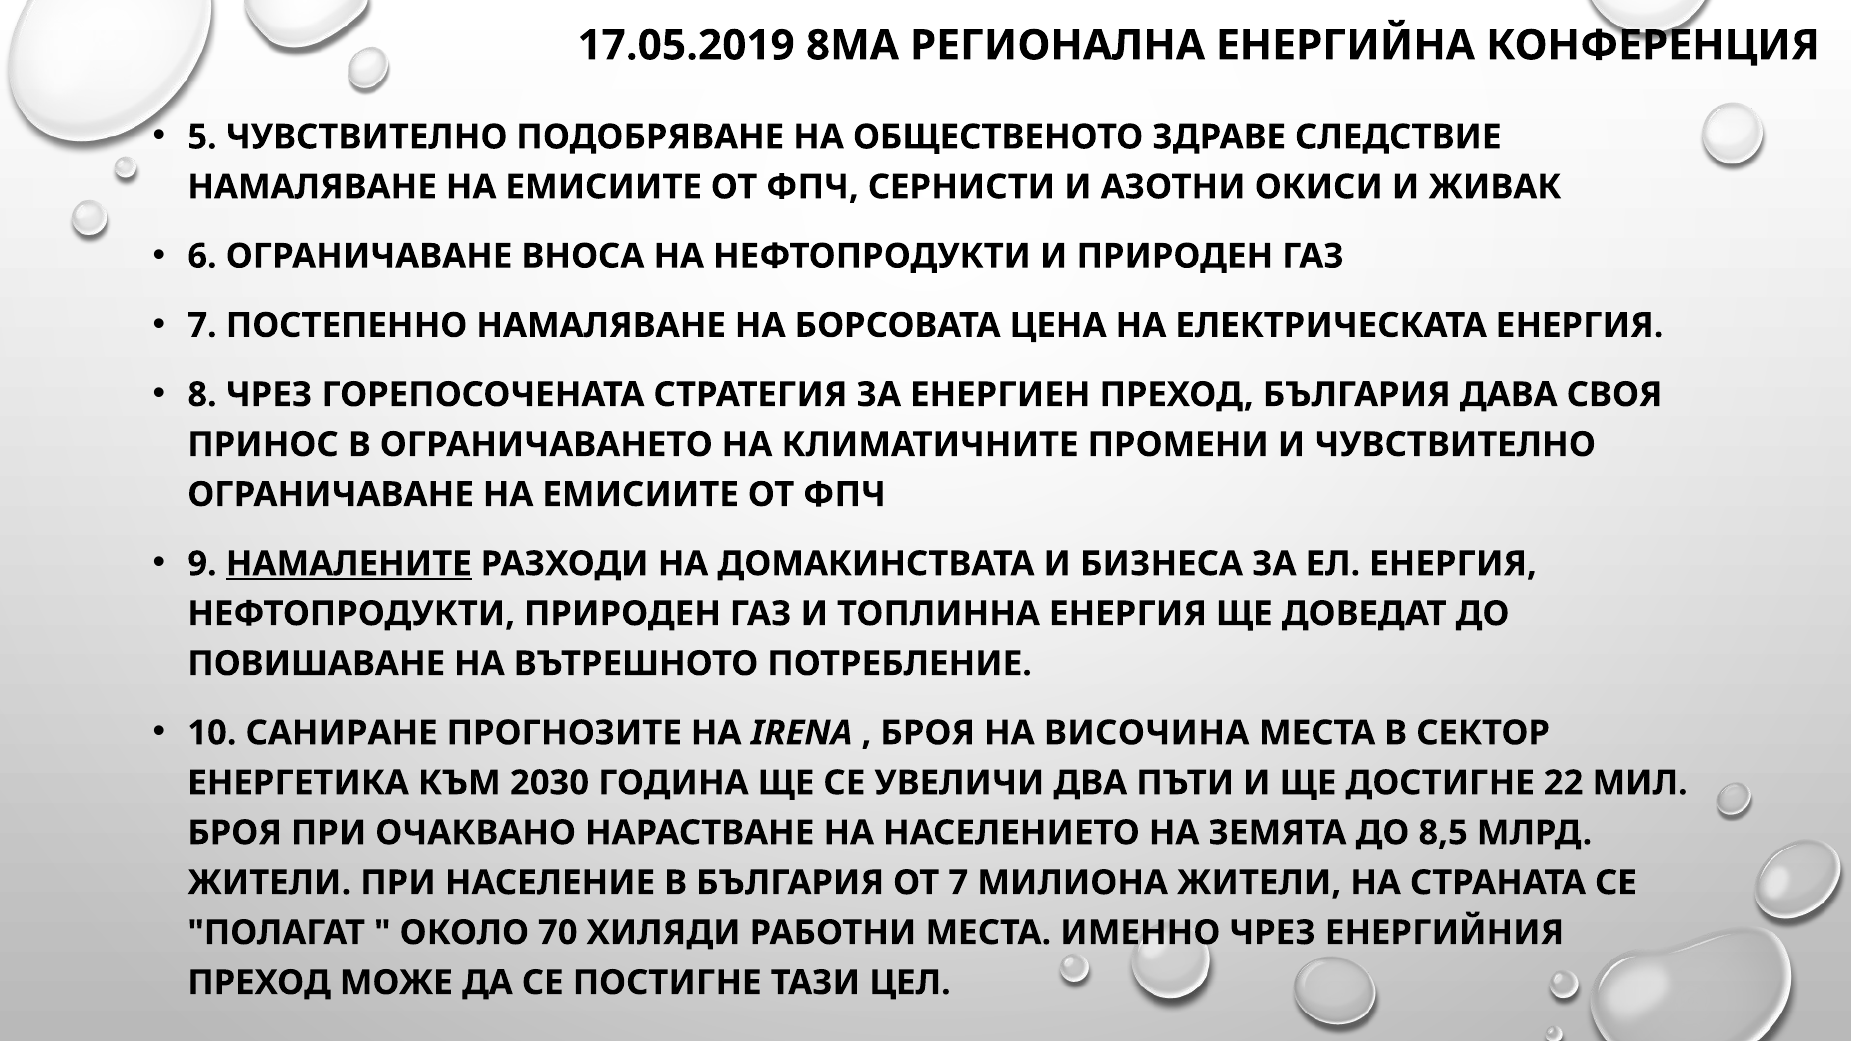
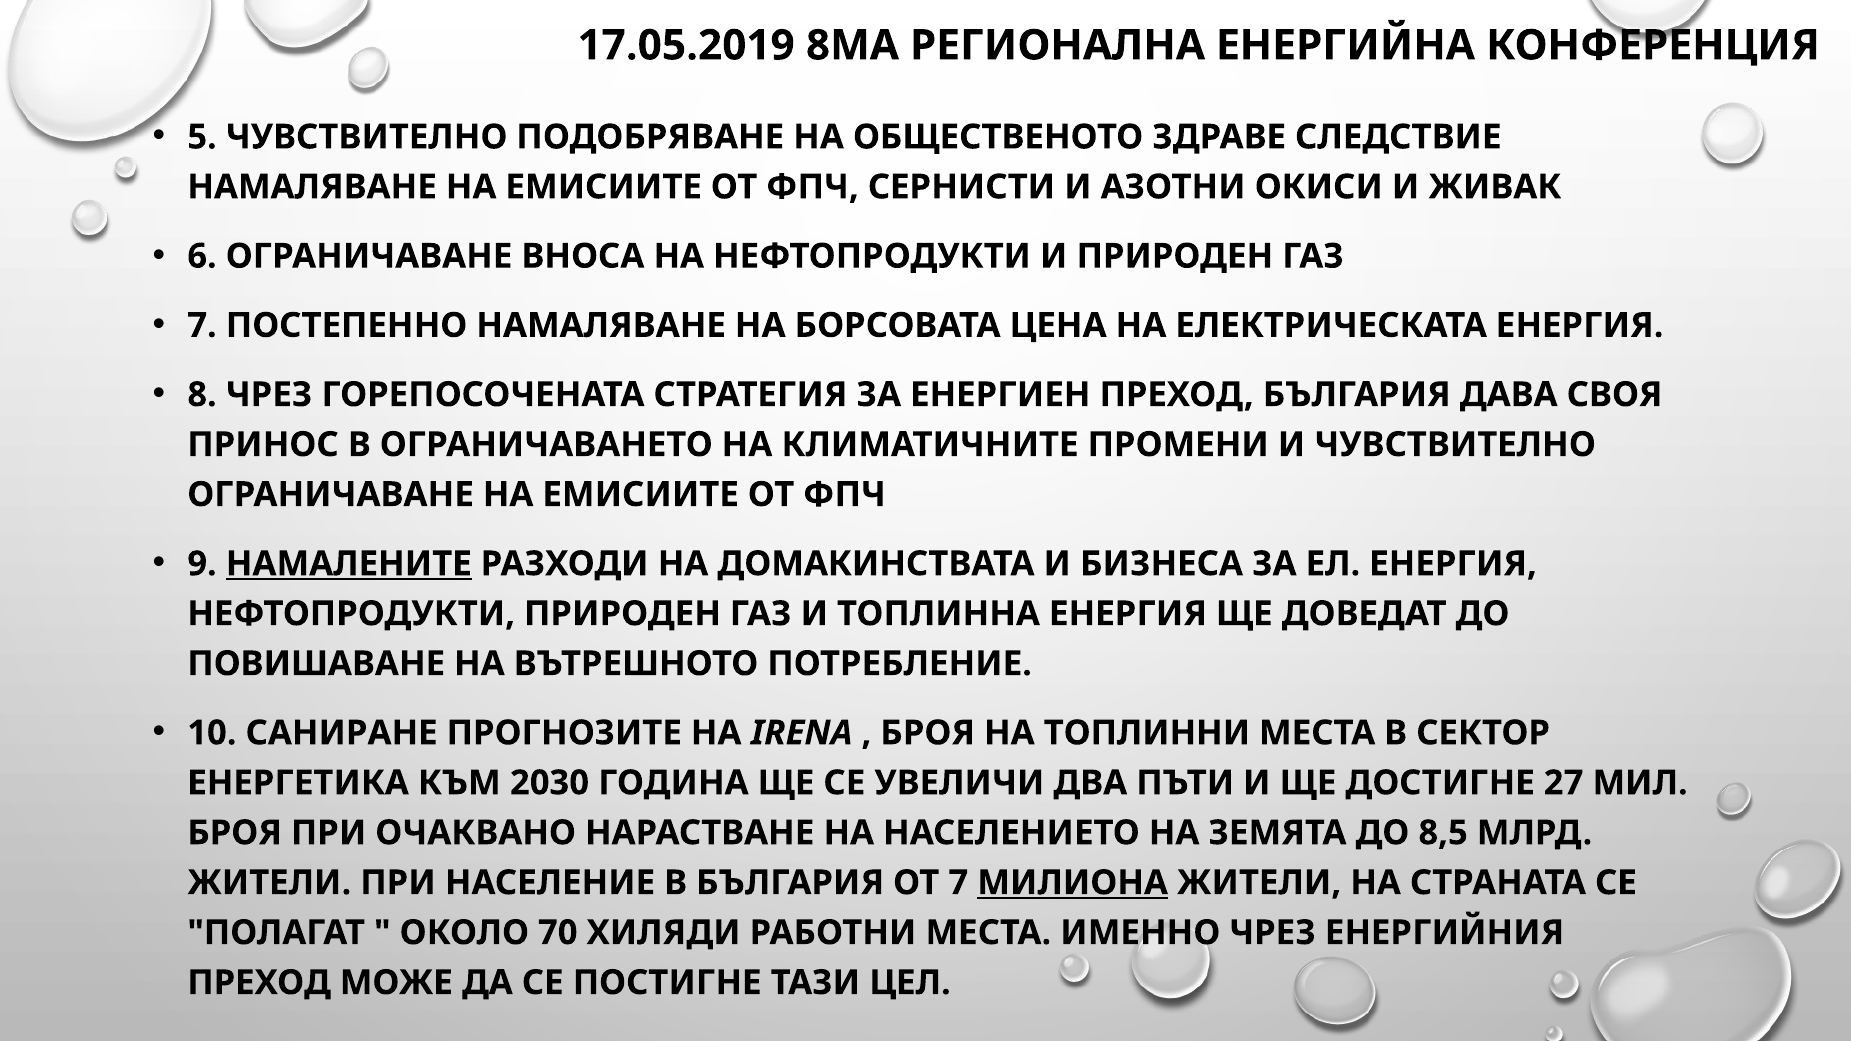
ВИСОЧИНА: ВИСОЧИНА -> ТОПЛИННИ
22: 22 -> 27
МИЛИОНА underline: none -> present
